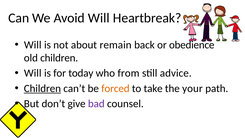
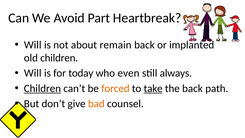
Avoid Will: Will -> Part
obedience: obedience -> implanted
from: from -> even
advice: advice -> always
take underline: none -> present
the your: your -> back
bad colour: purple -> orange
